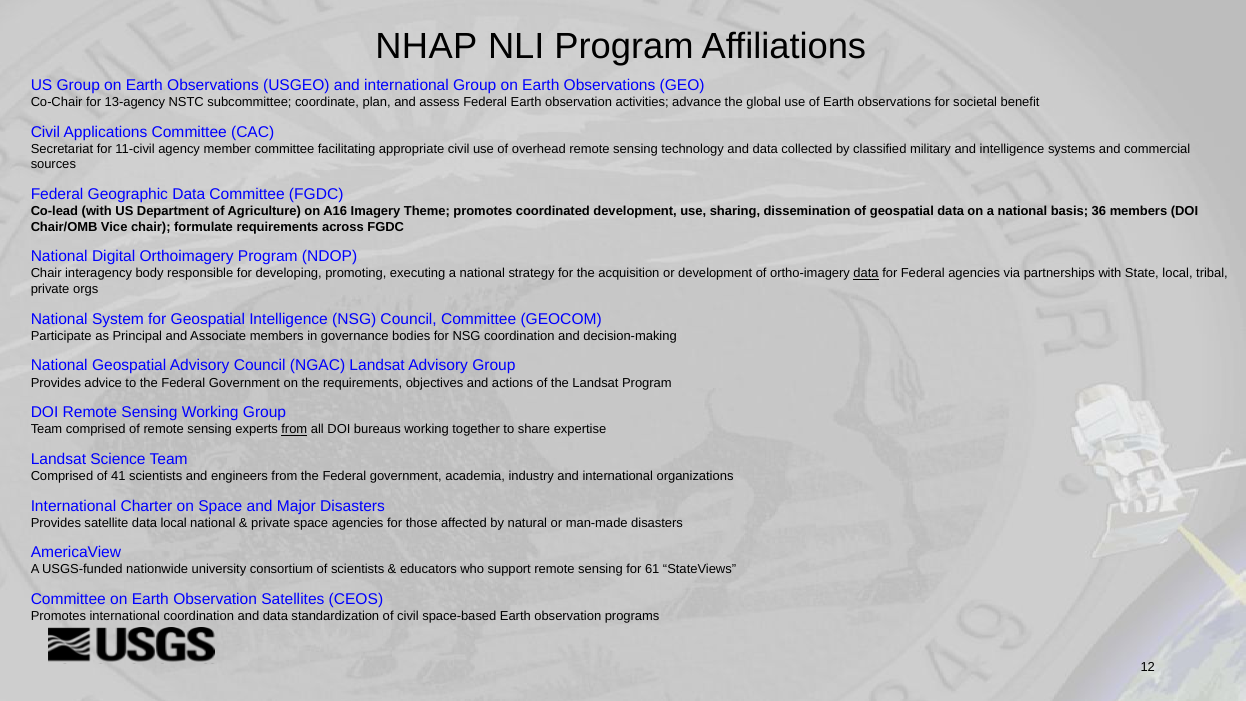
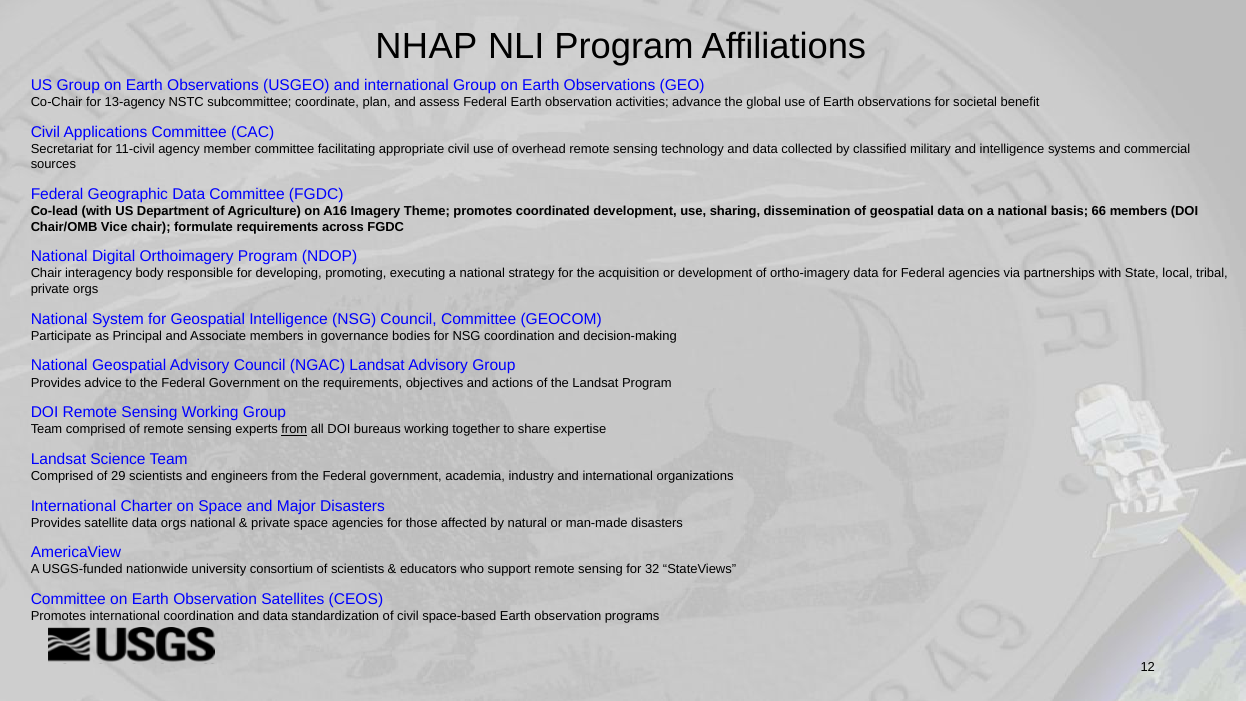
36: 36 -> 66
data at (866, 274) underline: present -> none
41: 41 -> 29
data local: local -> orgs
61: 61 -> 32
